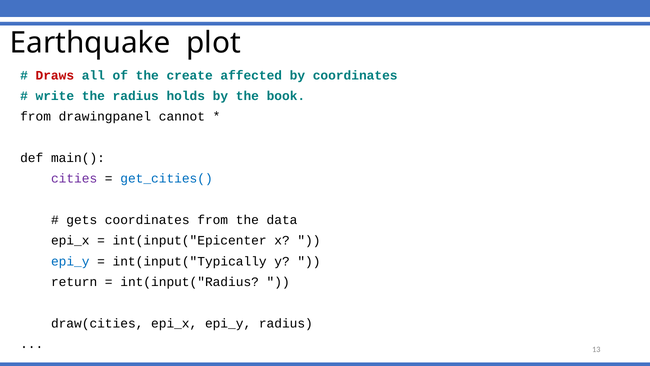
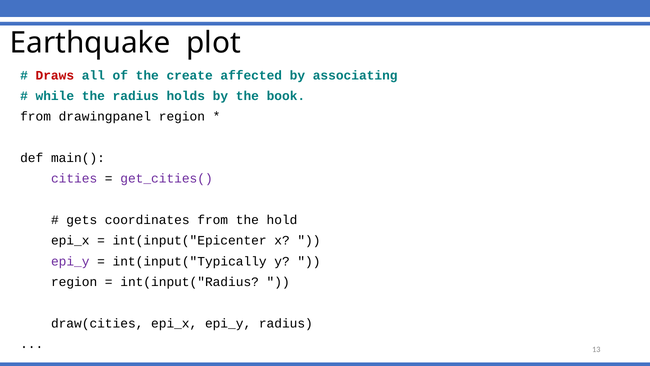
by coordinates: coordinates -> associating
write: write -> while
drawingpanel cannot: cannot -> region
get_cities( colour: blue -> purple
data: data -> hold
epi_y at (70, 261) colour: blue -> purple
return at (74, 282): return -> region
